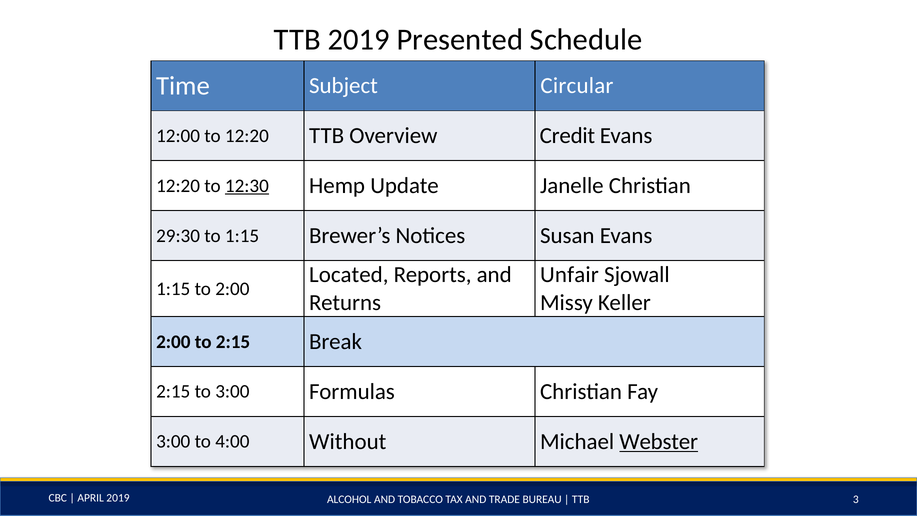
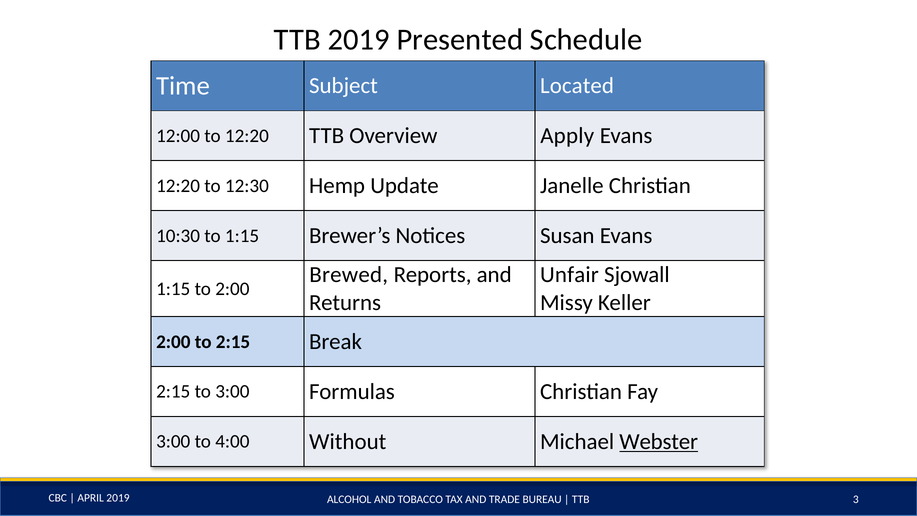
Circular: Circular -> Located
Credit: Credit -> Apply
12:30 underline: present -> none
29:30: 29:30 -> 10:30
Located: Located -> Brewed
